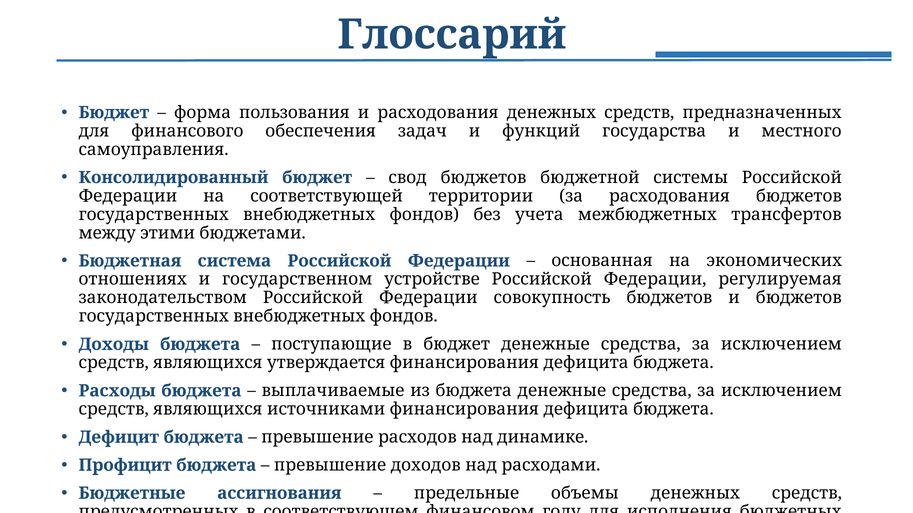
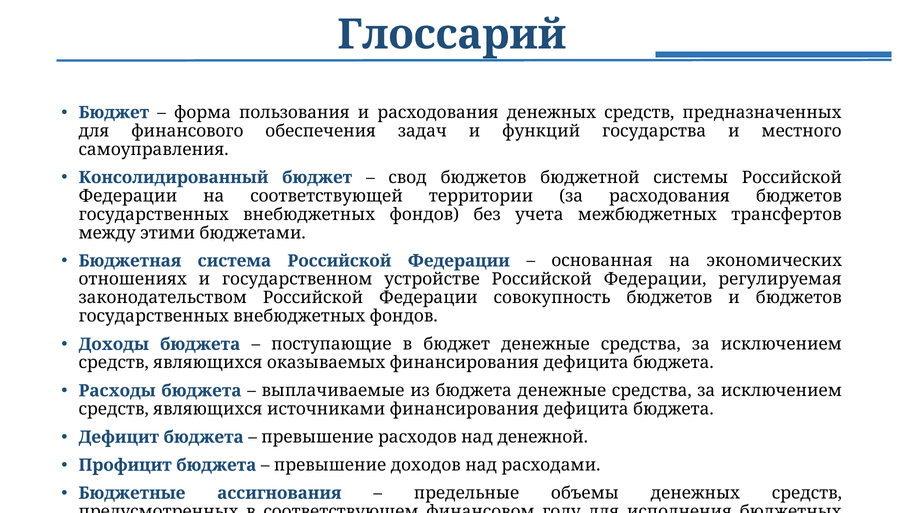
утверждается: утверждается -> оказываемых
динамике: динамике -> денежной
